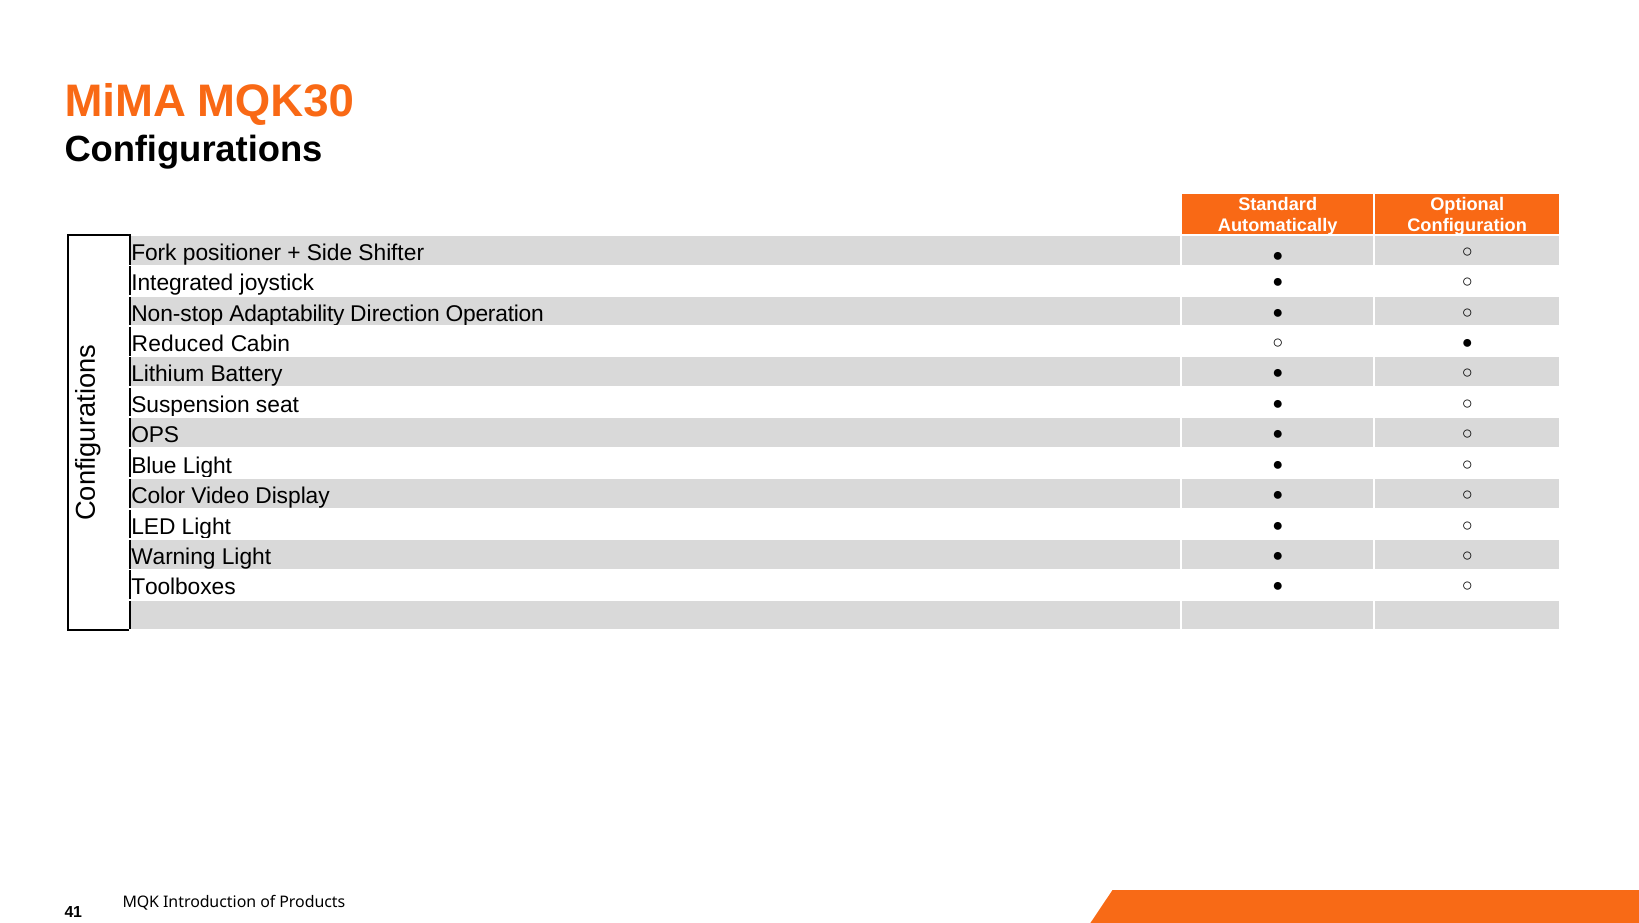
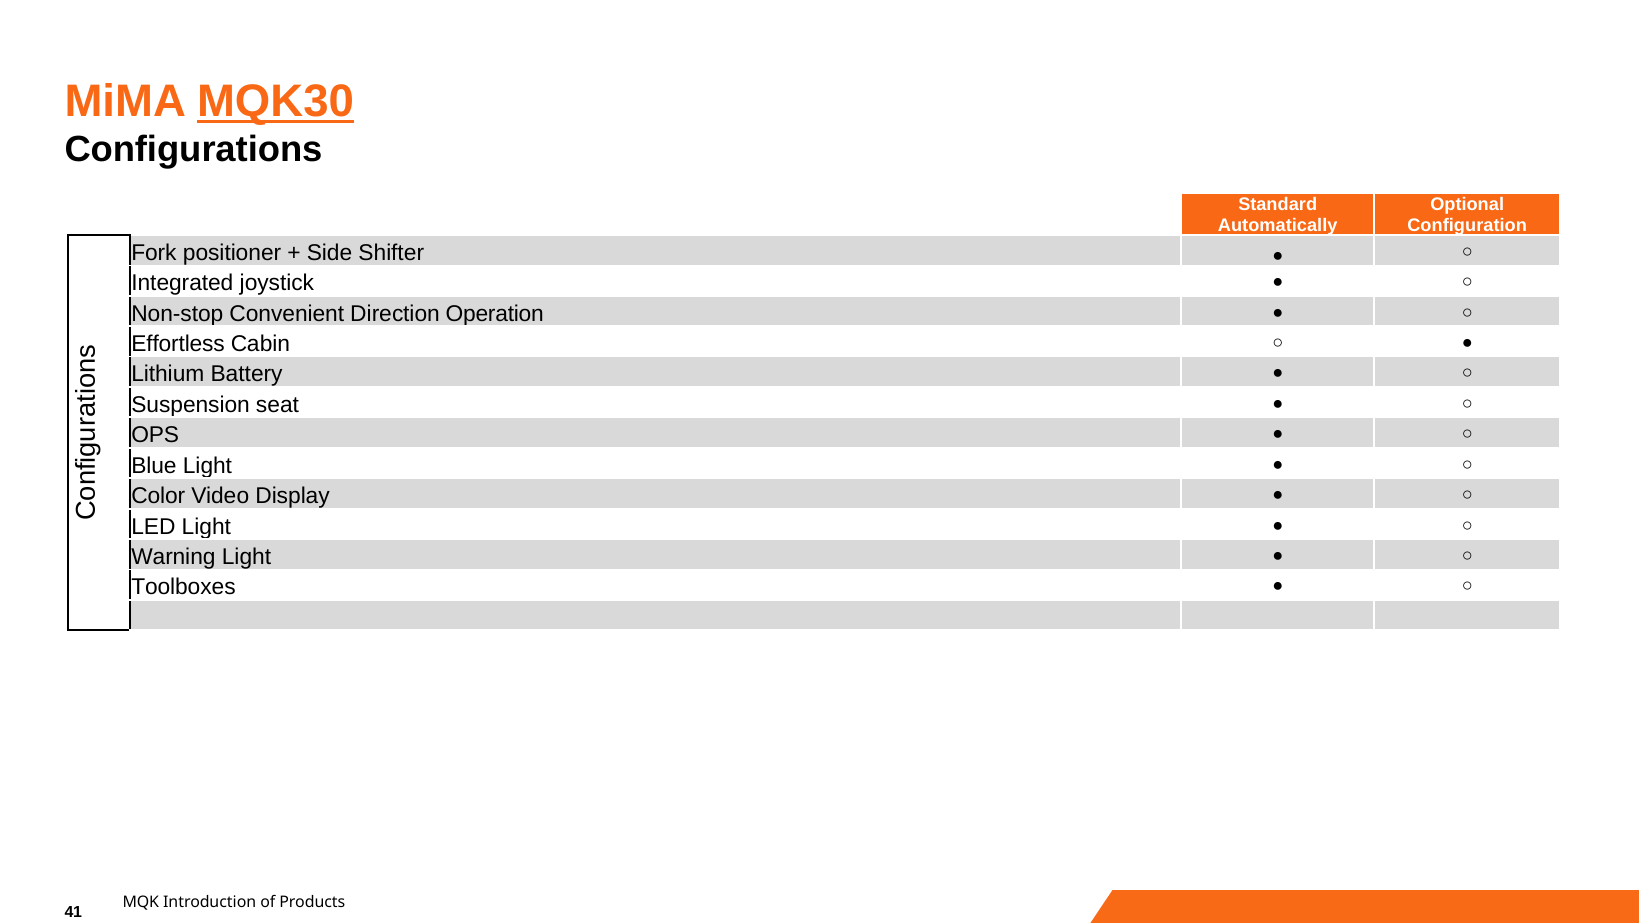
MQK30 underline: none -> present
Adaptability: Adaptability -> Convenient
Reduced: Reduced -> Effortless
